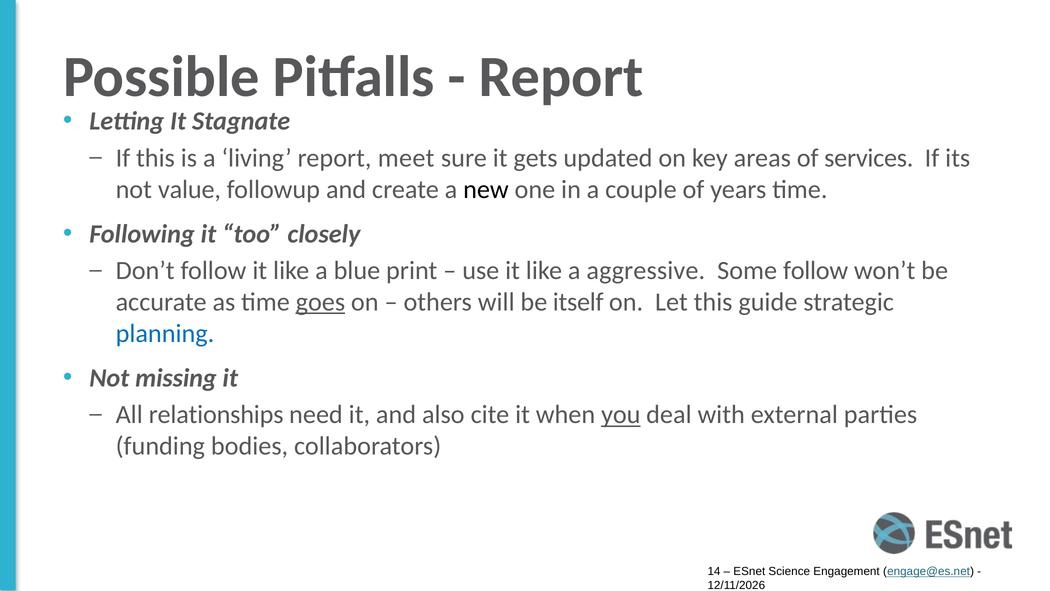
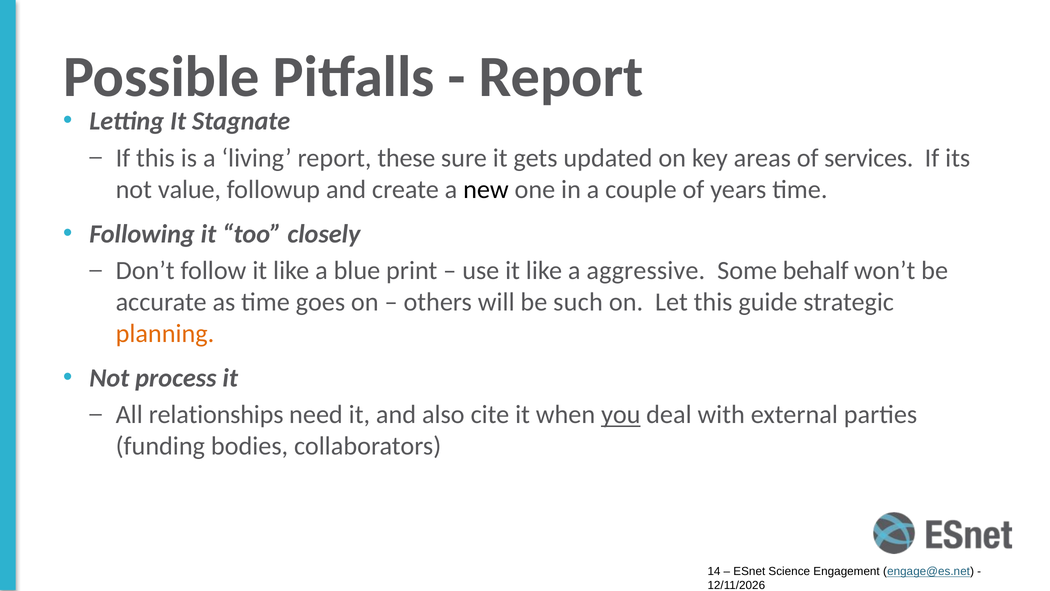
meet: meet -> these
Some follow: follow -> behalf
goes underline: present -> none
itself: itself -> such
planning colour: blue -> orange
missing: missing -> process
